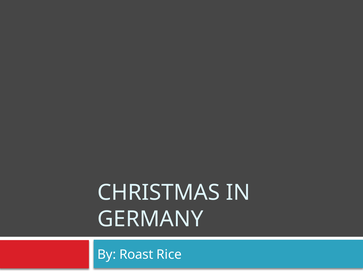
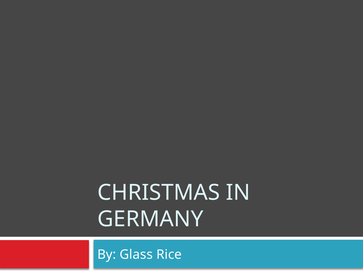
Roast: Roast -> Glass
